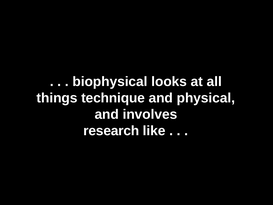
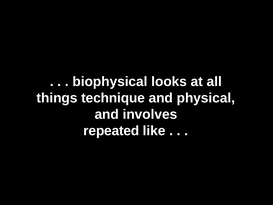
research: research -> repeated
